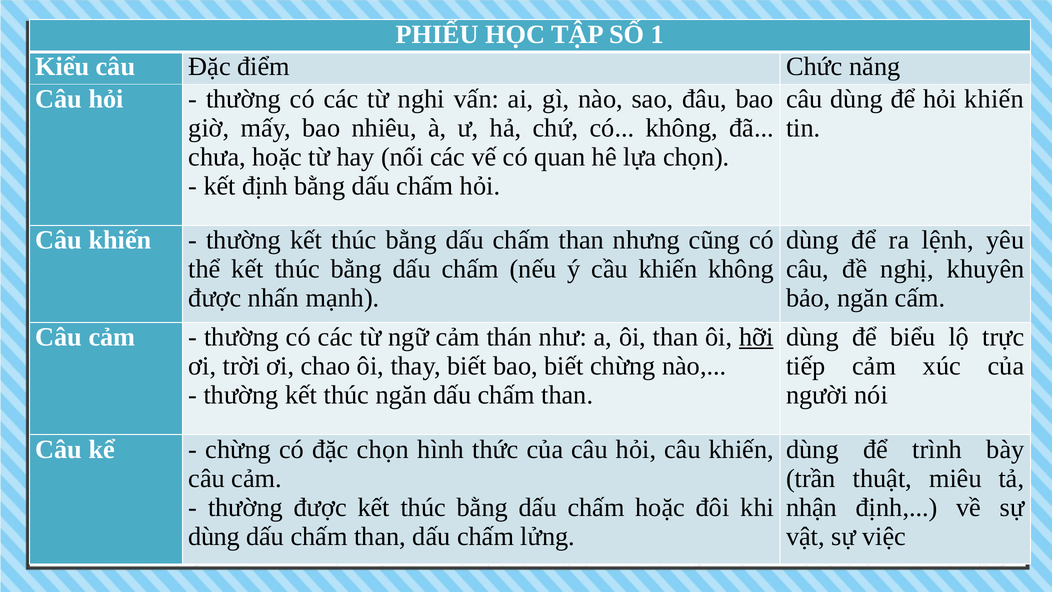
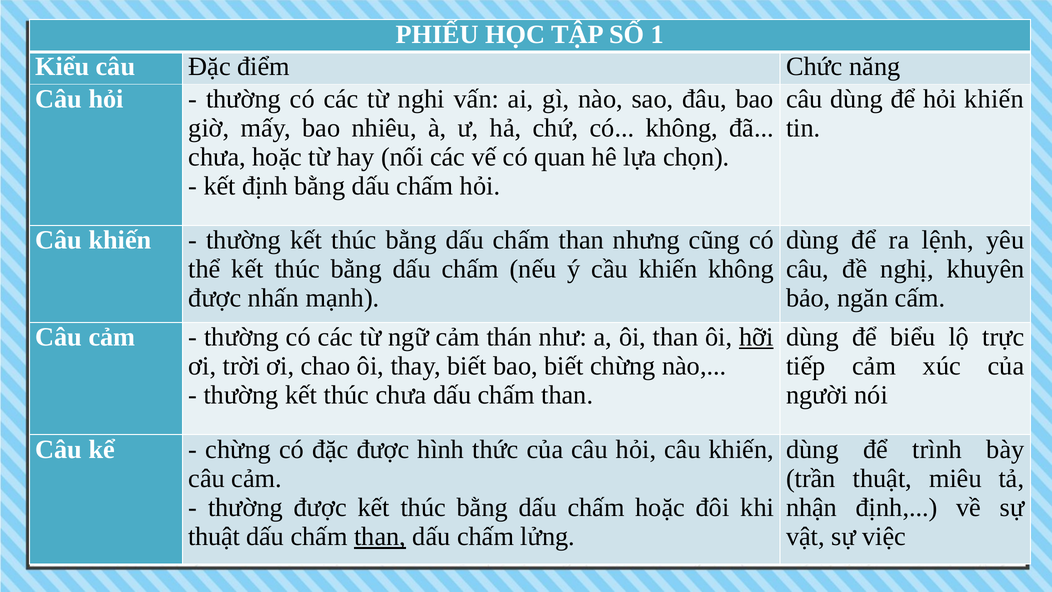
thúc ngăn: ngăn -> chưa
đặc chọn: chọn -> được
dùng at (214, 536): dùng -> thuật
than at (380, 536) underline: none -> present
